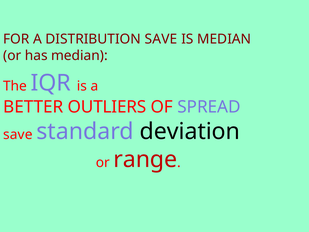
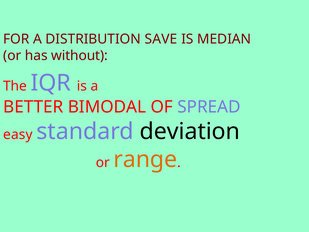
has median: median -> without
OUTLIERS: OUTLIERS -> BIMODAL
save at (18, 135): save -> easy
range colour: red -> orange
